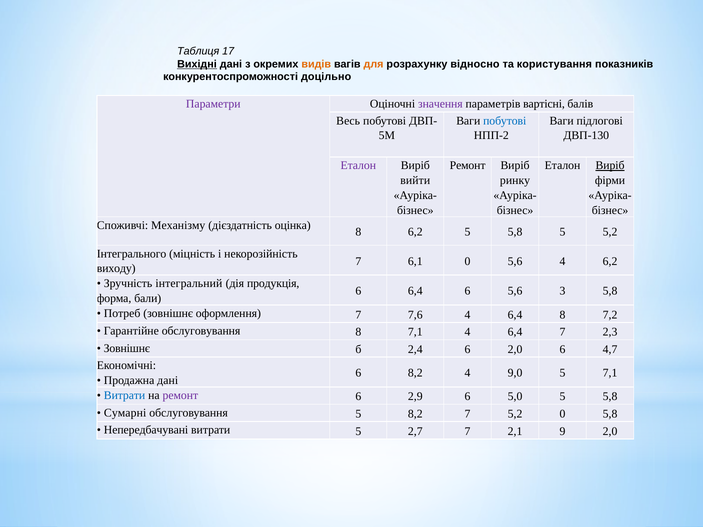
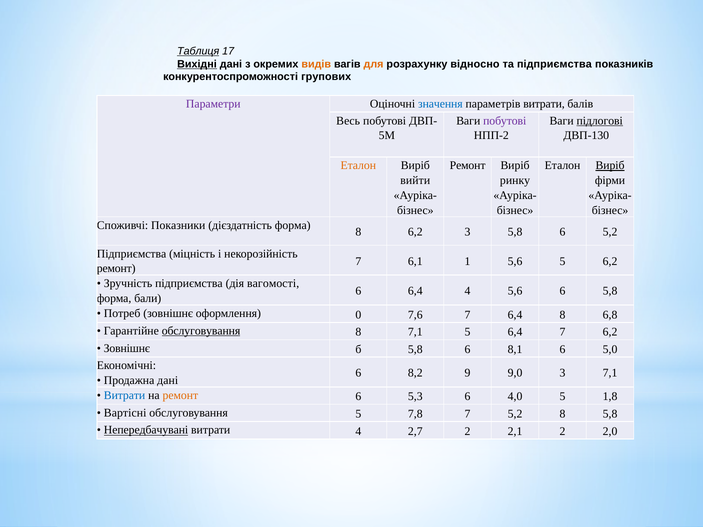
Таблиця underline: none -> present
та користування: користування -> підприємства
доцільно: доцільно -> групових
значення colour: purple -> blue
параметрів вартісні: вартісні -> витрати
побутові at (505, 121) colour: blue -> purple
підлогові underline: none -> present
Еталон at (358, 166) colour: purple -> orange
Механізму: Механізму -> Показники
дієздатність оцінка: оцінка -> форма
6,2 5: 5 -> 3
5 at (563, 232): 5 -> 6
Інтегрального at (132, 254): Інтегрального -> Підприємства
6,1 0: 0 -> 1
5,6 4: 4 -> 5
виходу at (116, 269): виходу -> ремонт
Зручність інтегральний: інтегральний -> підприємства
продукція: продукція -> вагомості
6,4 6: 6 -> 4
5,6 3: 3 -> 6
оформлення 7: 7 -> 0
7,6 4: 4 -> 7
7,2: 7,2 -> 6,8
обслуговування at (201, 331) underline: none -> present
7,1 4: 4 -> 5
7 2,3: 2,3 -> 6,2
б 2,4: 2,4 -> 5,8
6 2,0: 2,0 -> 8,1
4,7: 4,7 -> 5,0
8,2 4: 4 -> 9
9,0 5: 5 -> 3
ремонт at (180, 396) colour: purple -> orange
2,9: 2,9 -> 5,3
5,0: 5,0 -> 4,0
5,8 at (610, 397): 5,8 -> 1,8
Сумарні: Сумарні -> Вартісні
5 8,2: 8,2 -> 7,8
5,2 0: 0 -> 8
Непередбачувані underline: none -> present
витрати 5: 5 -> 4
2,7 7: 7 -> 2
2,1 9: 9 -> 2
